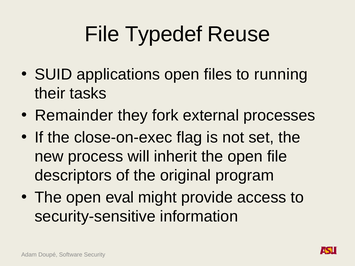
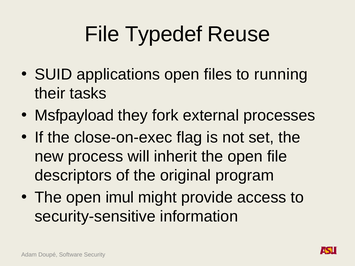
Remainder: Remainder -> Msfpayload
eval: eval -> imul
